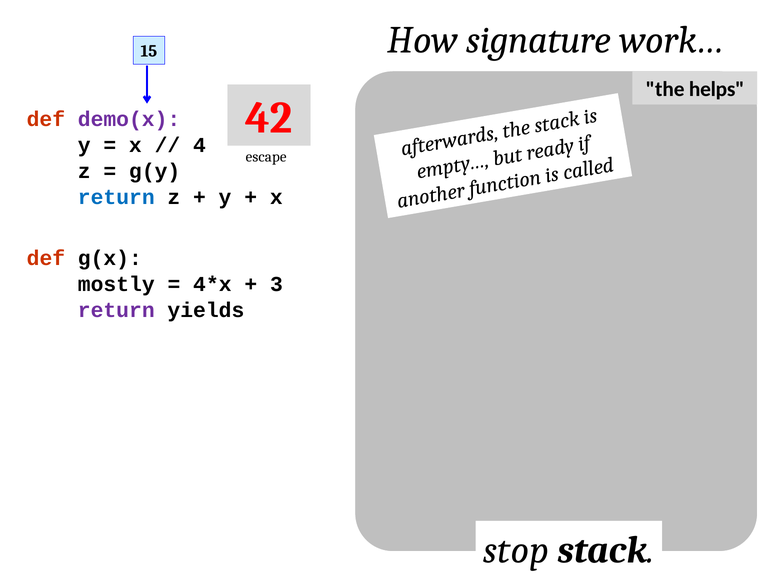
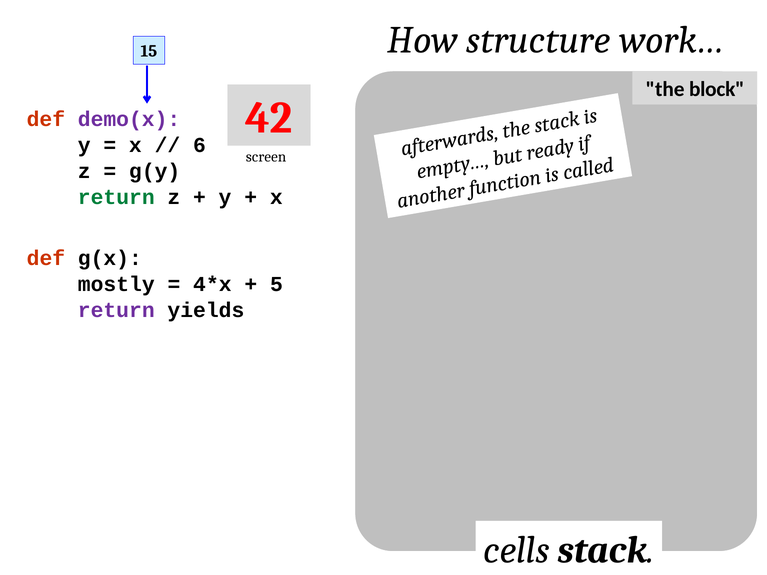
signature: signature -> structure
helps: helps -> block
4: 4 -> 6
escape: escape -> screen
return at (116, 197) colour: blue -> green
3: 3 -> 5
stop: stop -> cells
